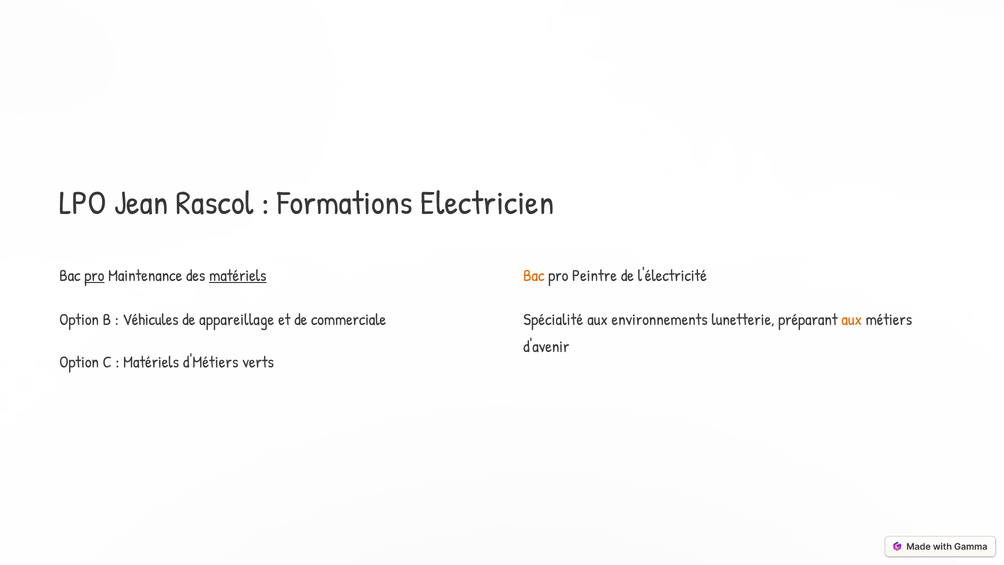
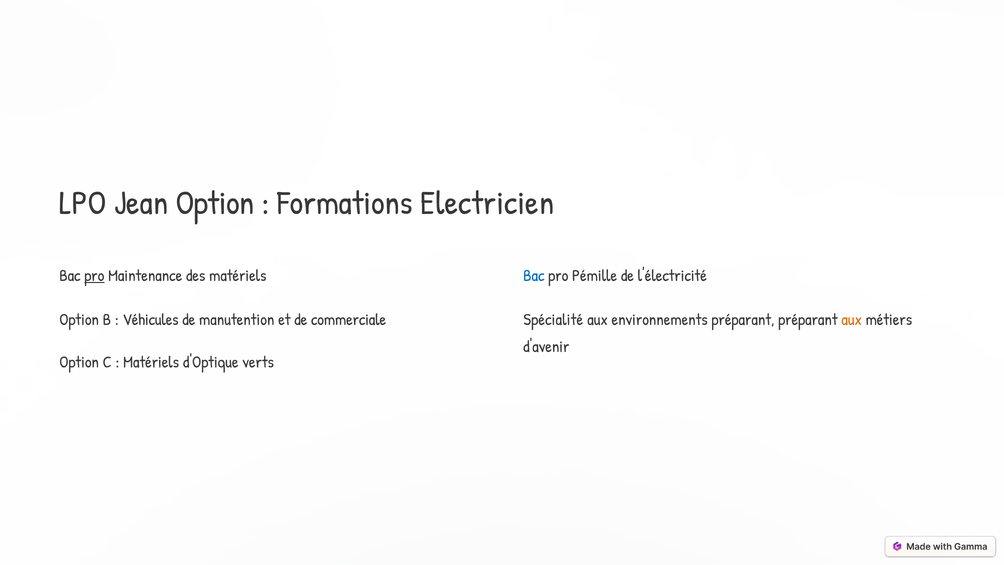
Jean Rascol: Rascol -> Option
matériels at (238, 275) underline: present -> none
Bac at (534, 275) colour: orange -> blue
Peintre: Peintre -> Pémille
appareillage: appareillage -> manutention
environnements lunetterie: lunetterie -> préparant
d'Métiers: d'Métiers -> d'Optique
